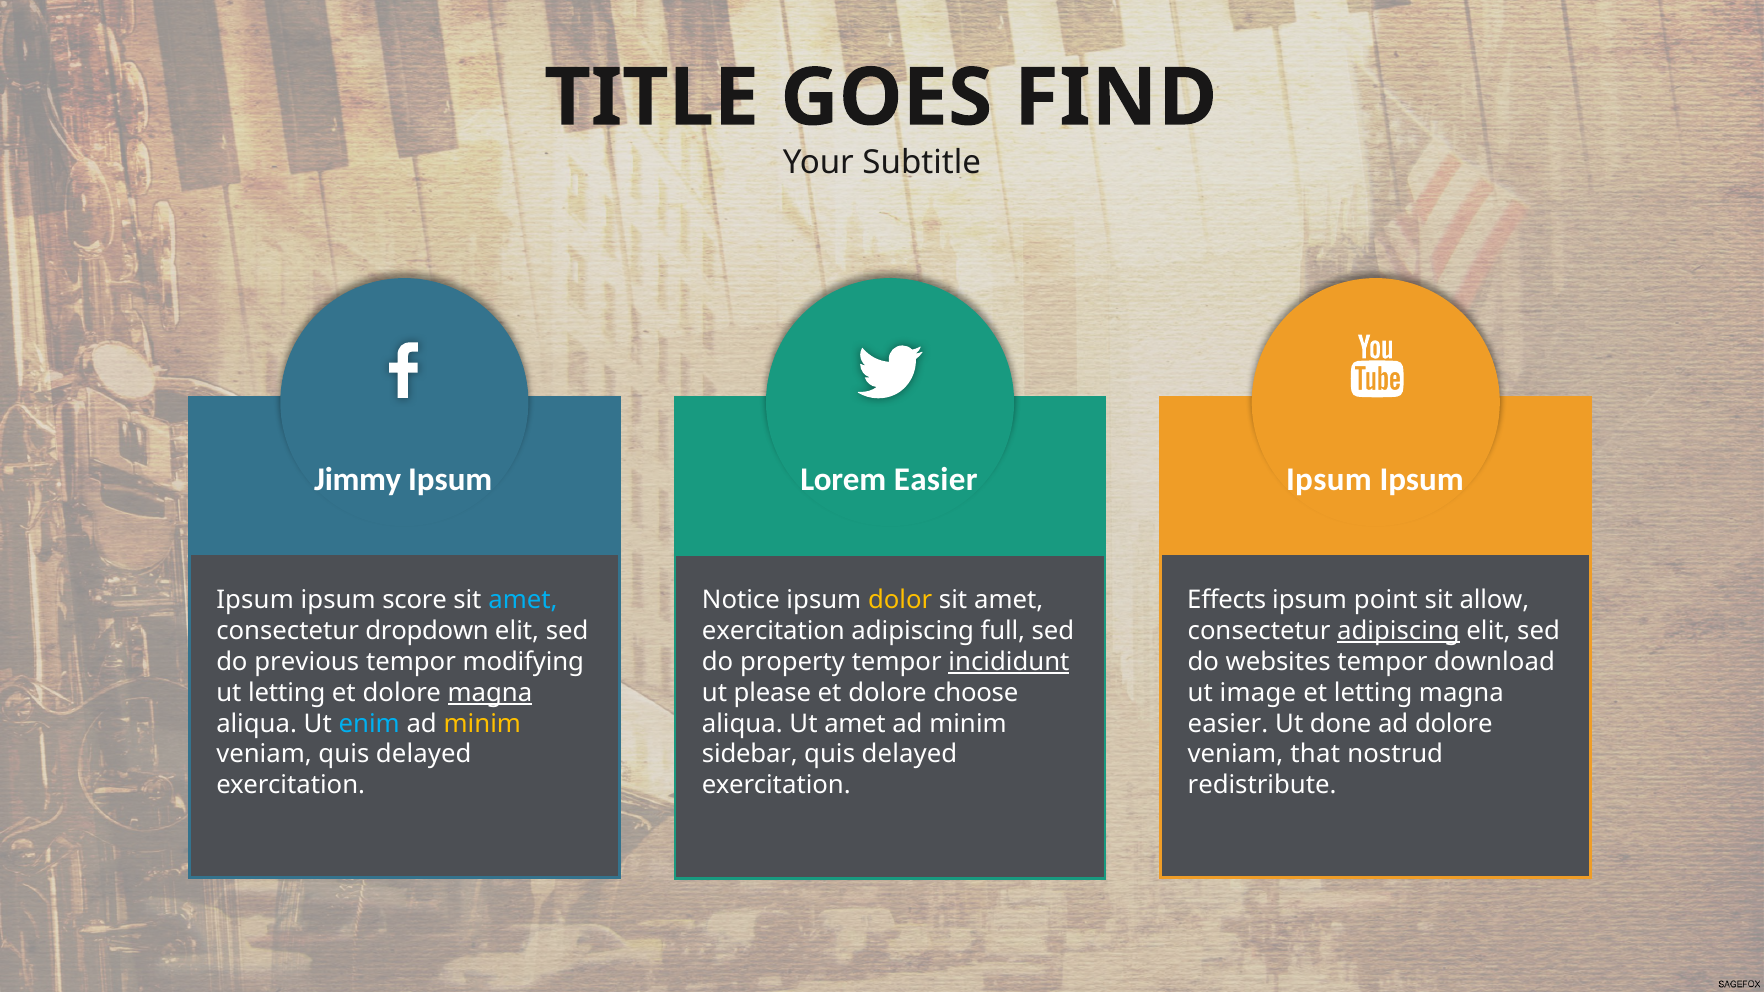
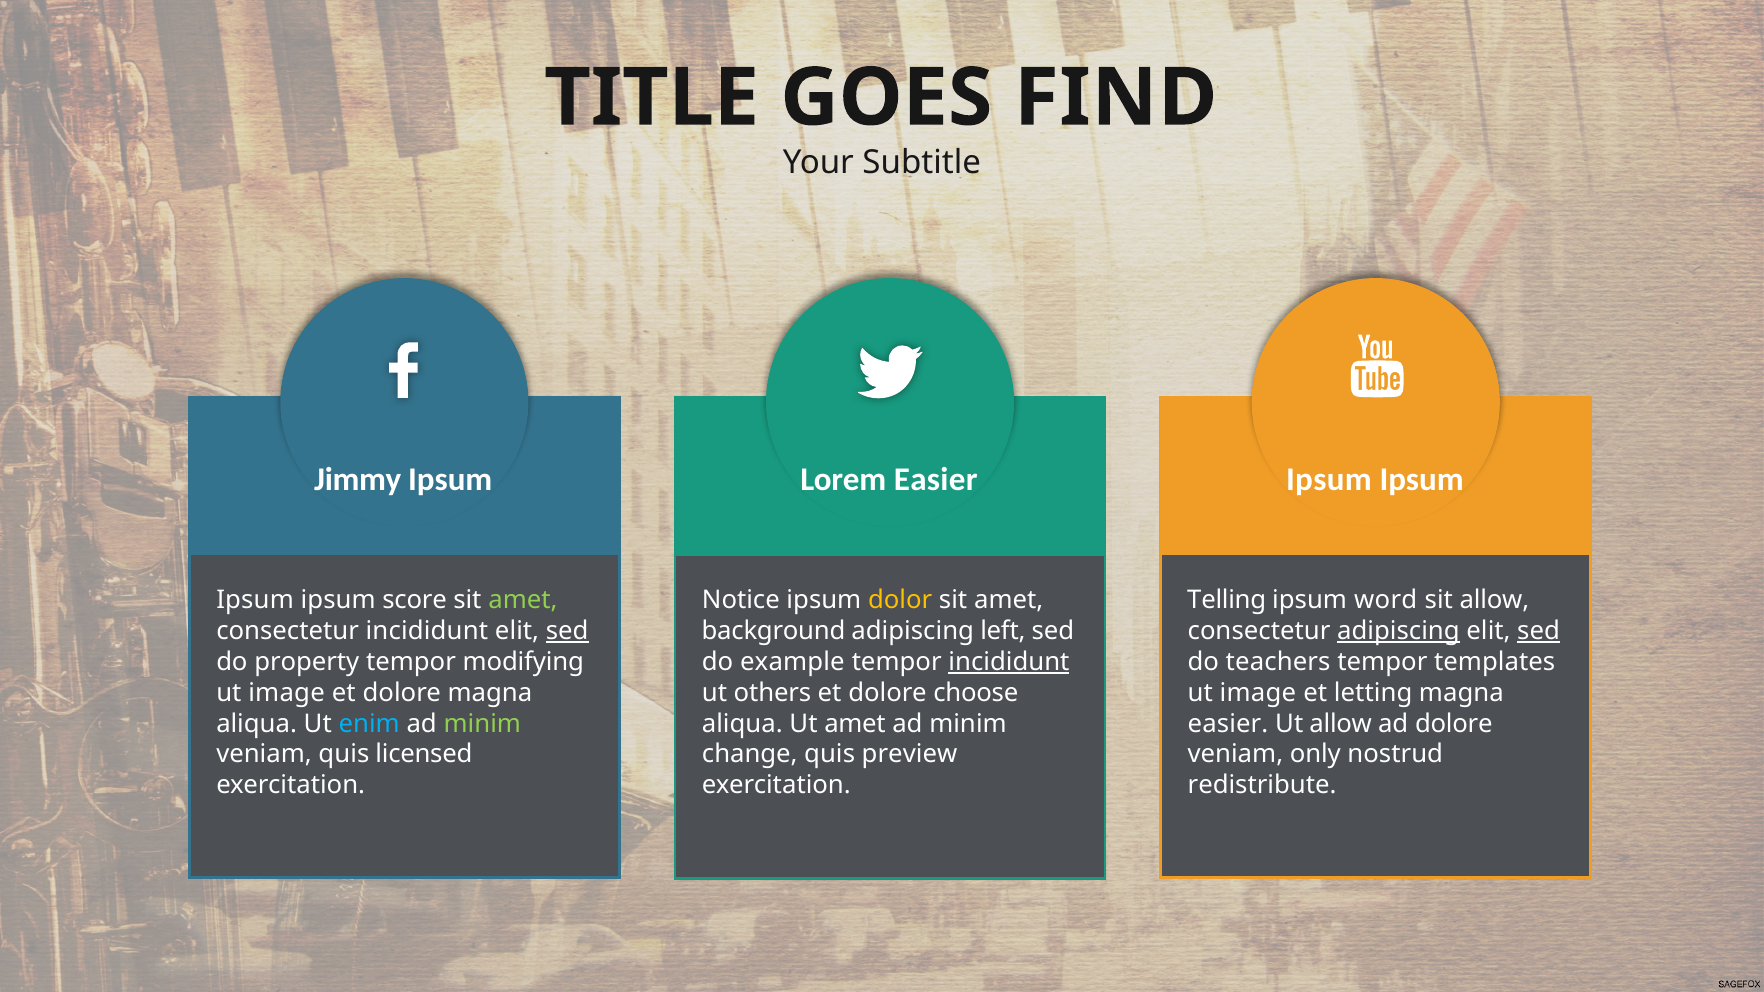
amet at (523, 600) colour: light blue -> light green
Effects: Effects -> Telling
point: point -> word
consectetur dropdown: dropdown -> incididunt
sed at (567, 631) underline: none -> present
exercitation at (773, 631): exercitation -> background
full: full -> left
sed at (1539, 631) underline: none -> present
previous: previous -> property
property: property -> example
websites: websites -> teachers
download: download -> templates
letting at (287, 693): letting -> image
magna at (490, 693) underline: present -> none
please: please -> others
minim at (482, 724) colour: yellow -> light green
Ut done: done -> allow
veniam quis delayed: delayed -> licensed
sidebar: sidebar -> change
delayed at (909, 755): delayed -> preview
that: that -> only
